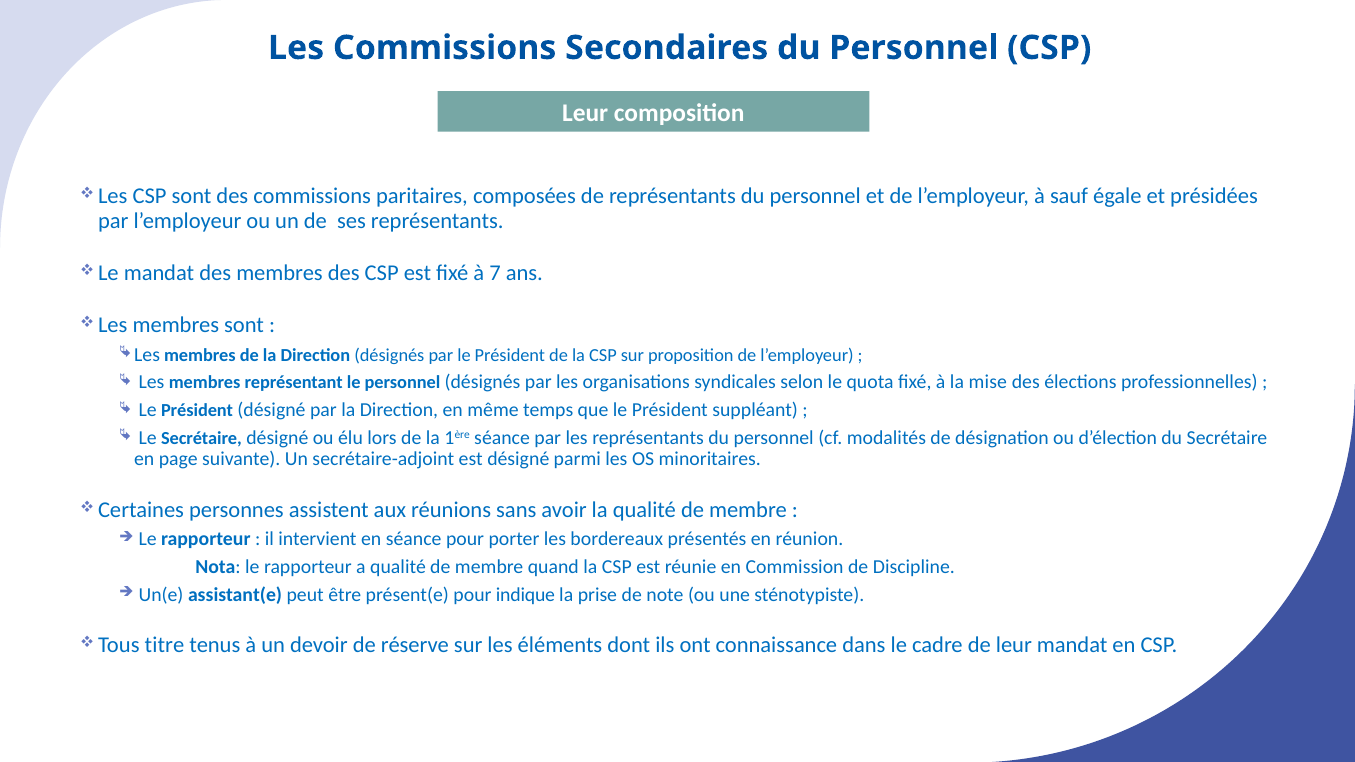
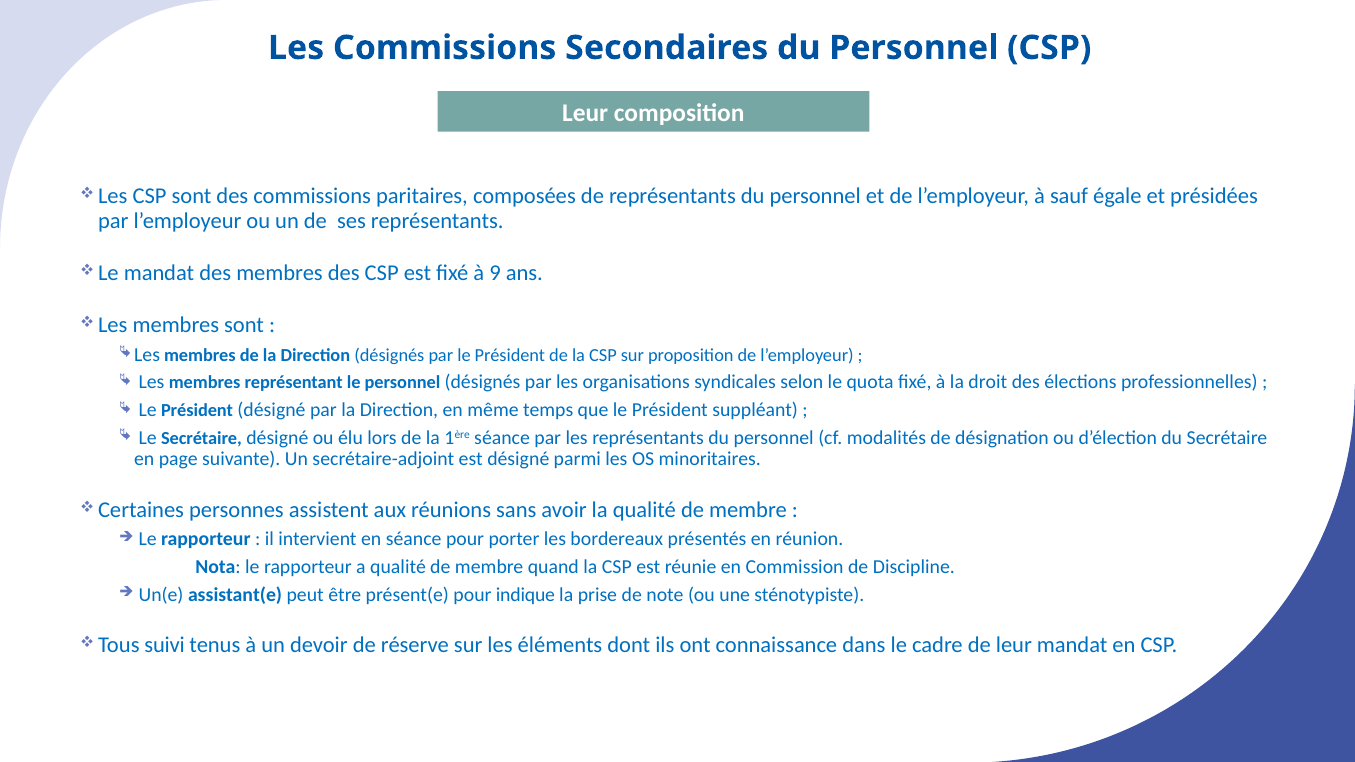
7: 7 -> 9
mise: mise -> droit
titre: titre -> suivi
